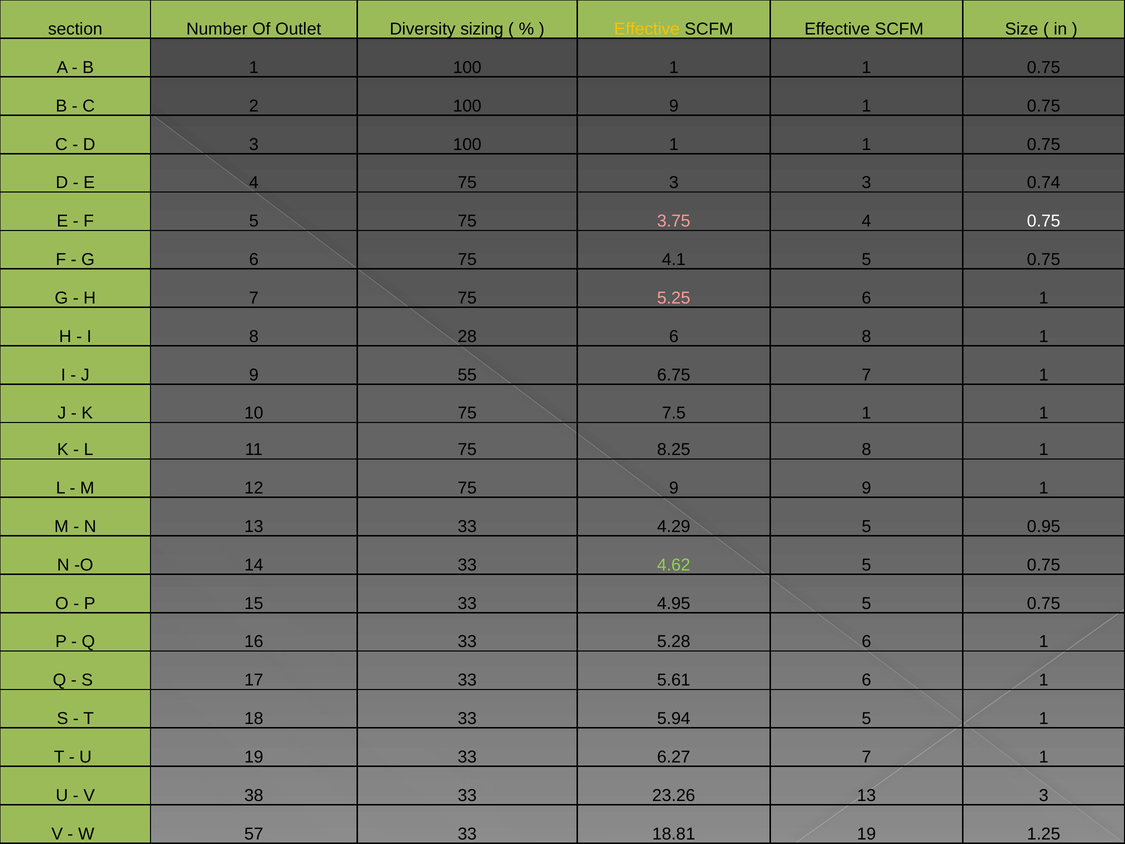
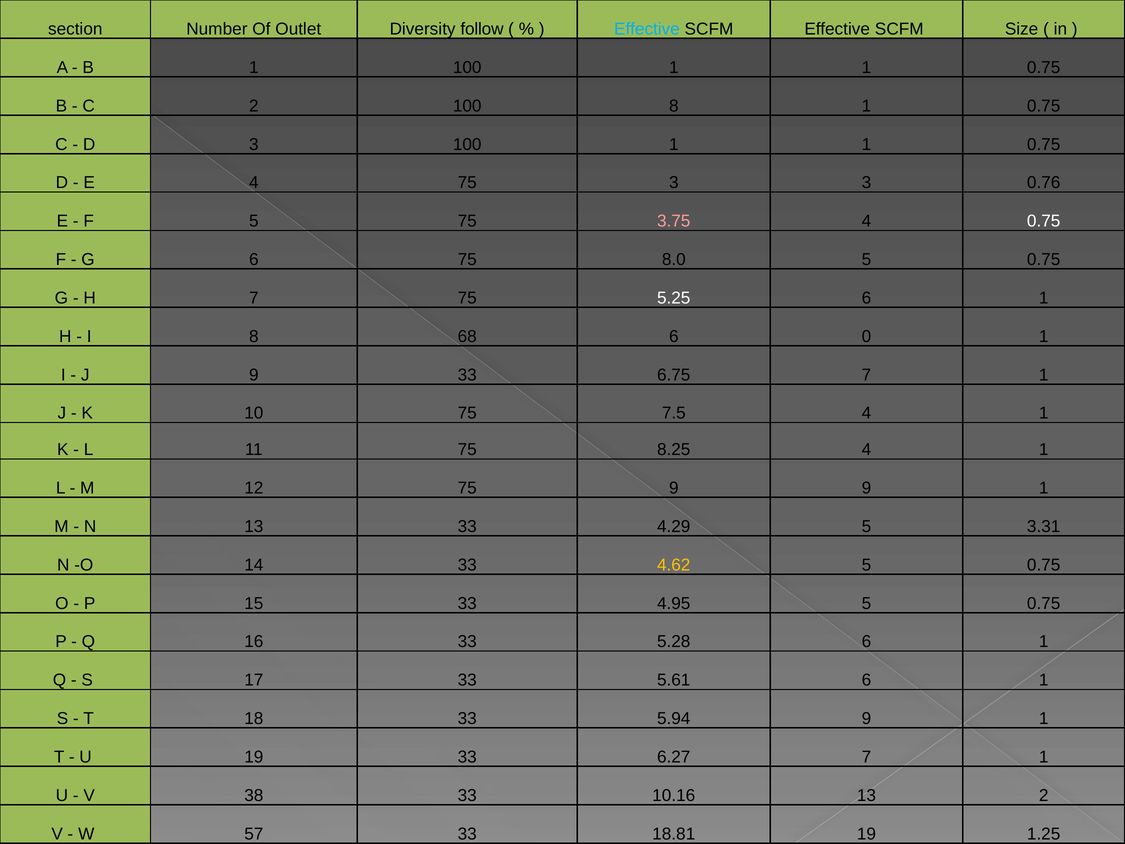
sizing: sizing -> follow
Effective at (647, 29) colour: yellow -> light blue
100 9: 9 -> 8
0.74: 0.74 -> 0.76
4.1: 4.1 -> 8.0
5.25 colour: pink -> white
28: 28 -> 68
6 8: 8 -> 0
9 55: 55 -> 33
7.5 1: 1 -> 4
8.25 8: 8 -> 4
0.95: 0.95 -> 3.31
4.62 colour: light green -> yellow
5.94 5: 5 -> 9
23.26: 23.26 -> 10.16
13 3: 3 -> 2
